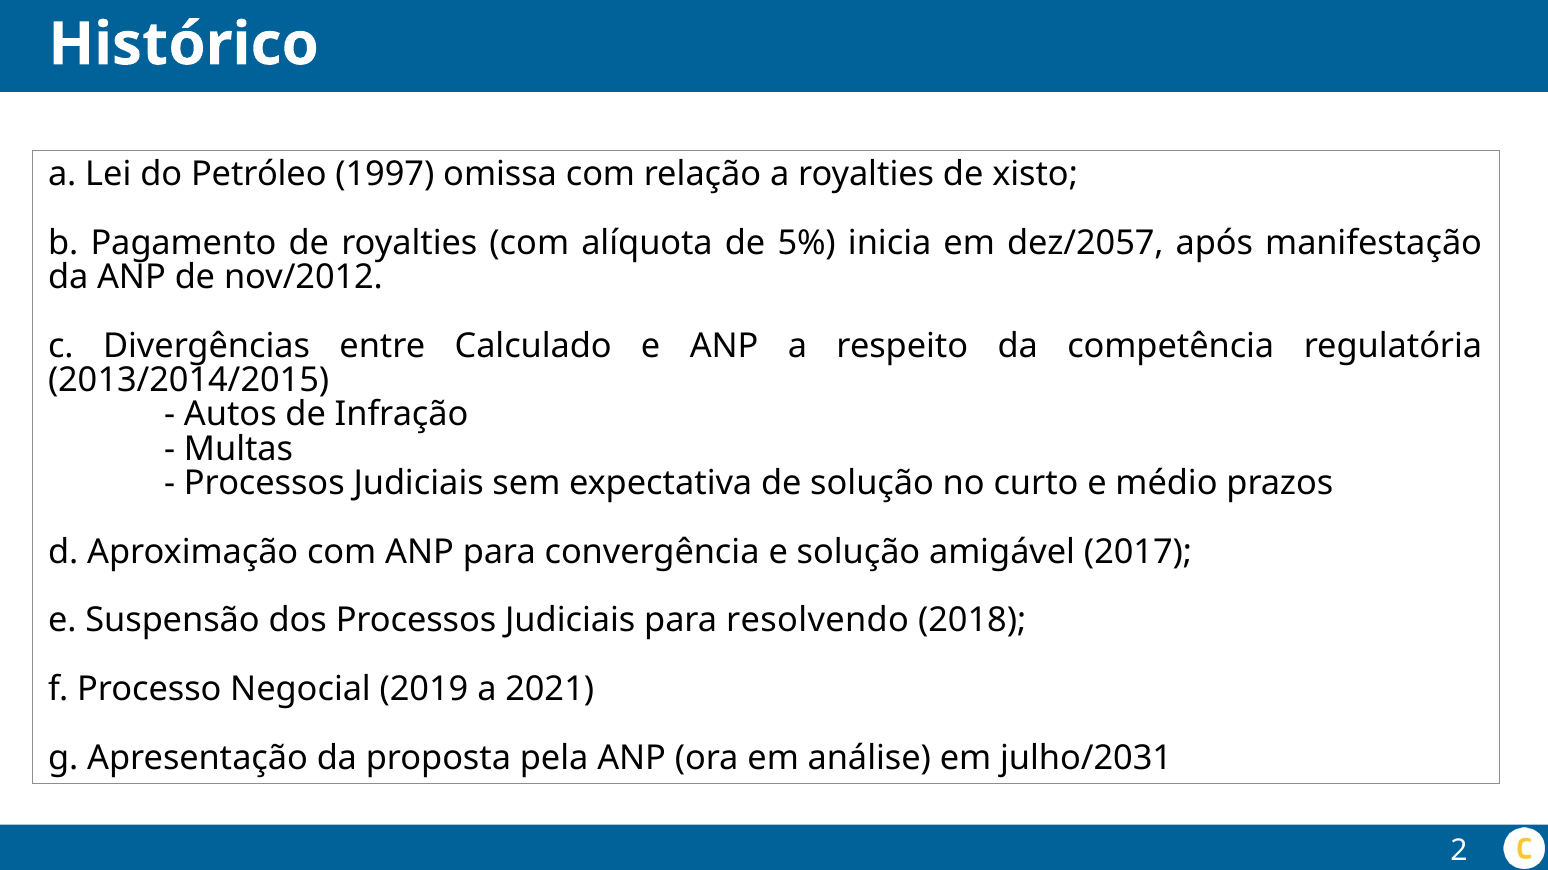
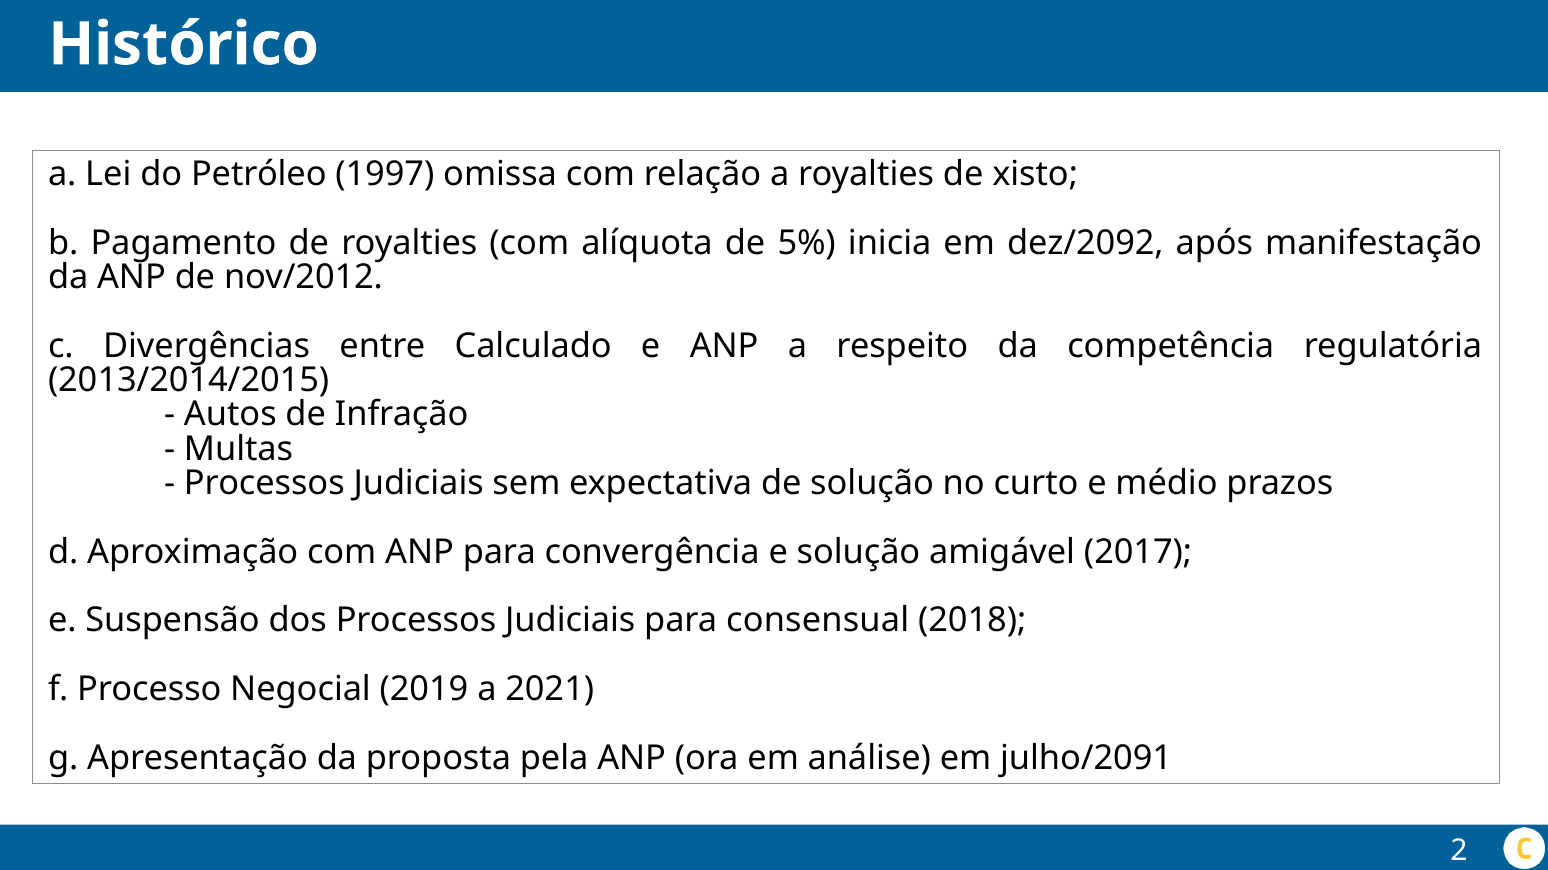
dez/2057: dez/2057 -> dez/2092
resolvendo: resolvendo -> consensual
julho/2031: julho/2031 -> julho/2091
